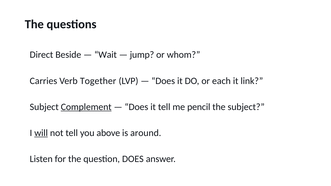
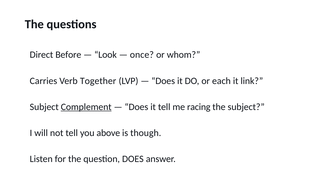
Beside: Beside -> Before
Wait: Wait -> Look
jump: jump -> once
pencil: pencil -> racing
will underline: present -> none
around: around -> though
